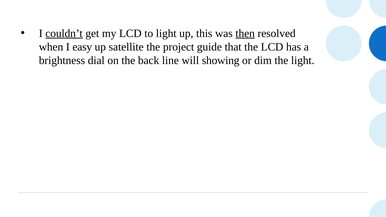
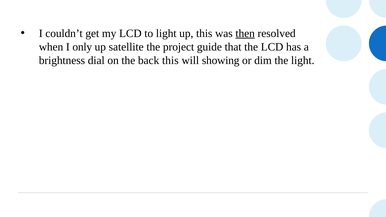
couldn’t underline: present -> none
easy: easy -> only
back line: line -> this
